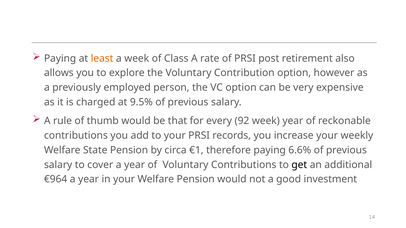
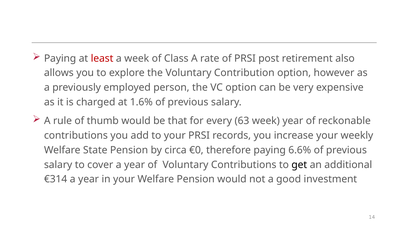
least colour: orange -> red
9.5%: 9.5% -> 1.6%
92: 92 -> 63
€1: €1 -> €0
€964: €964 -> €314
